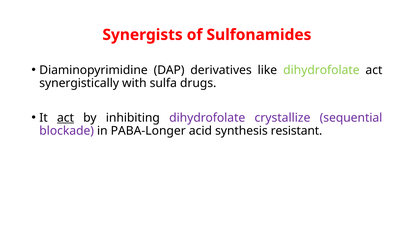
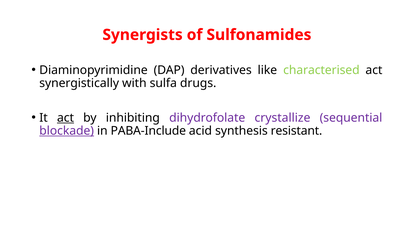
like dihydrofolate: dihydrofolate -> characterised
blockade underline: none -> present
PABA-Longer: PABA-Longer -> PABA-Include
